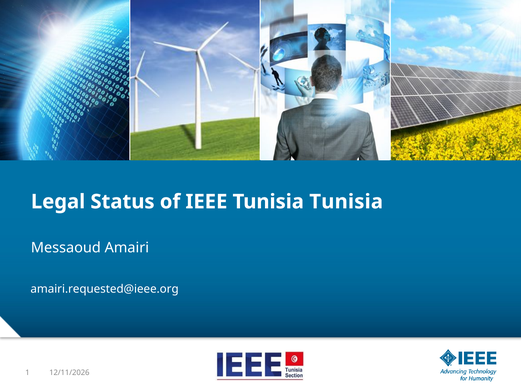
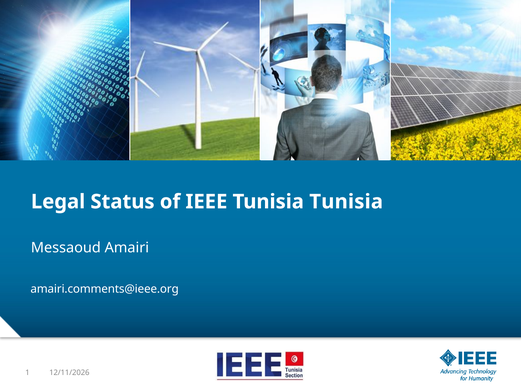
amairi.requested@ieee.org: amairi.requested@ieee.org -> amairi.comments@ieee.org
